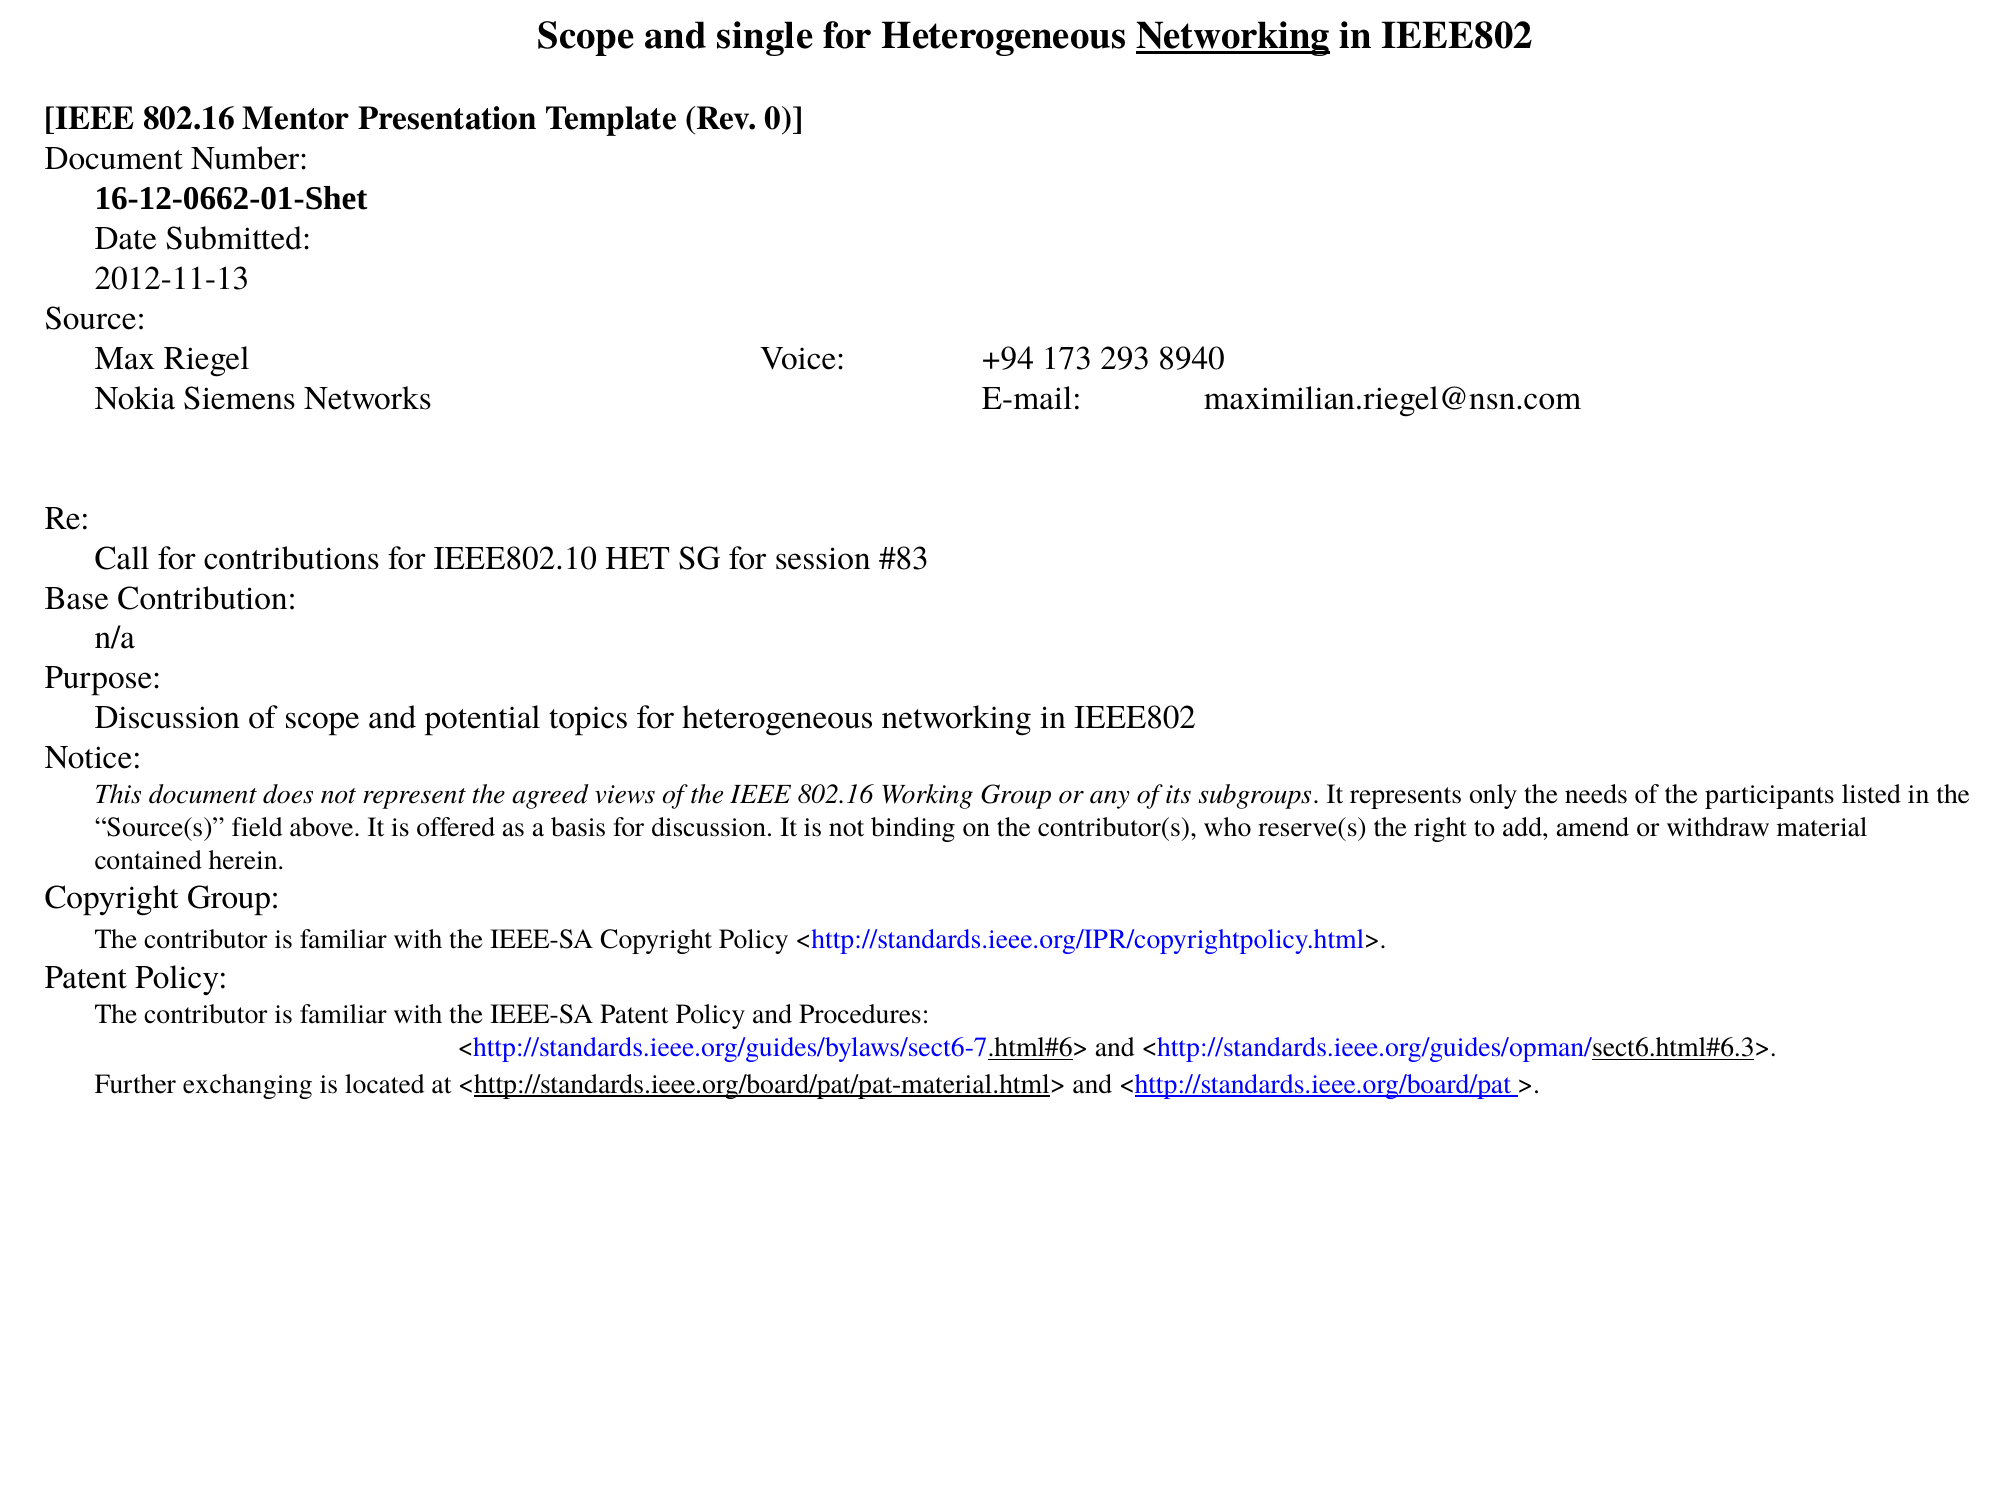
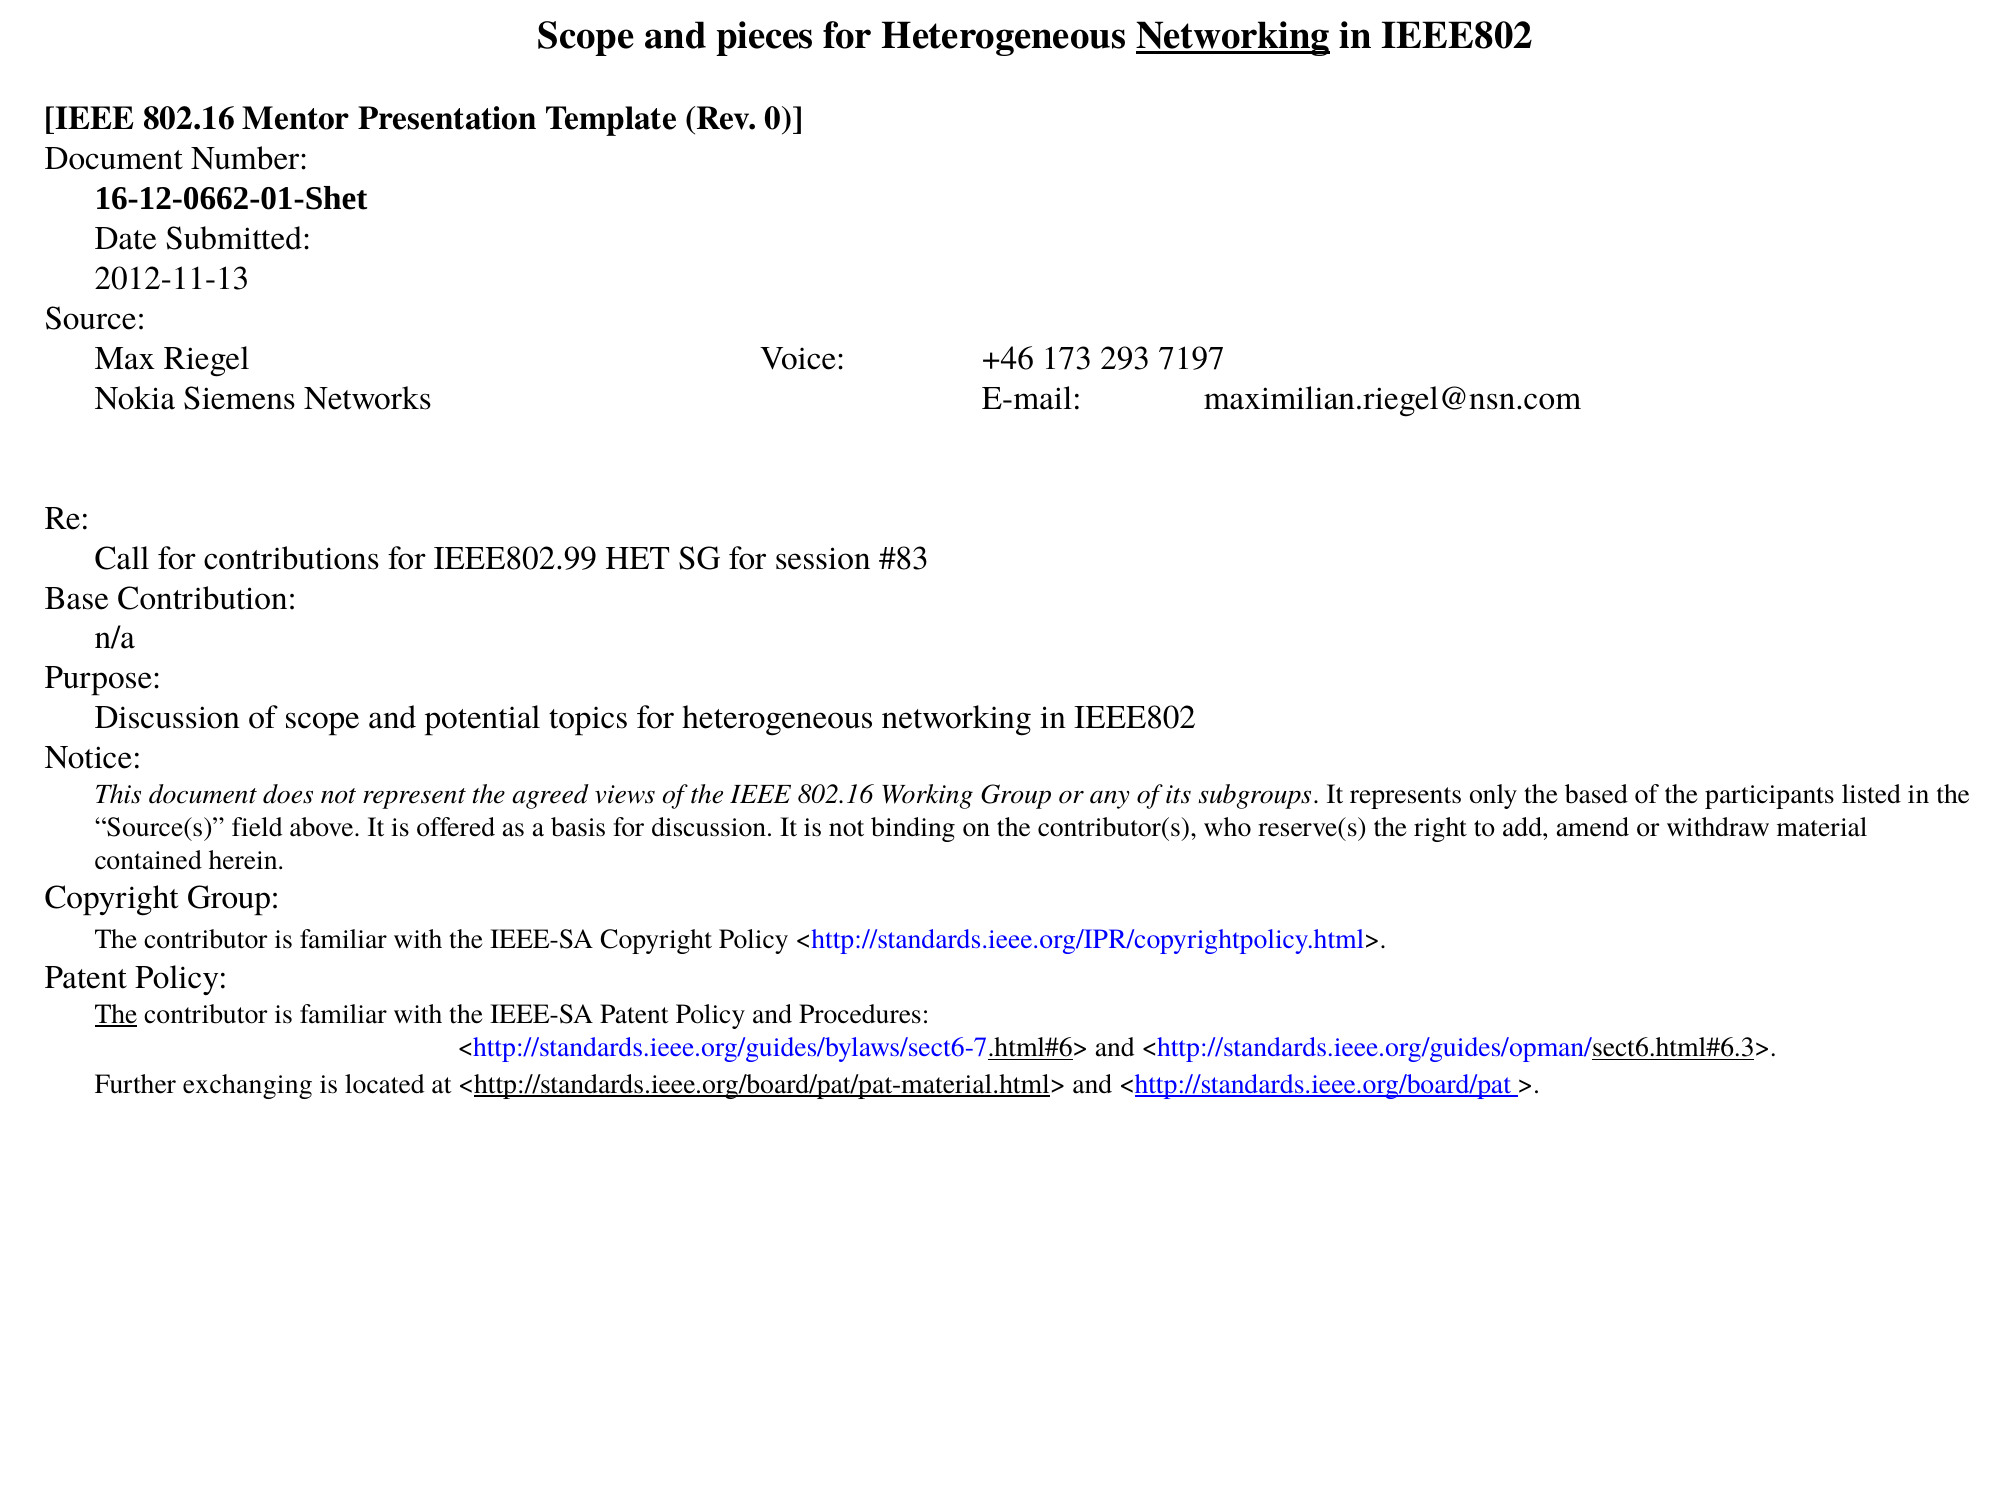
single: single -> pieces
+94: +94 -> +46
8940: 8940 -> 7197
IEEE802.10: IEEE802.10 -> IEEE802.99
needs: needs -> based
The at (116, 1014) underline: none -> present
